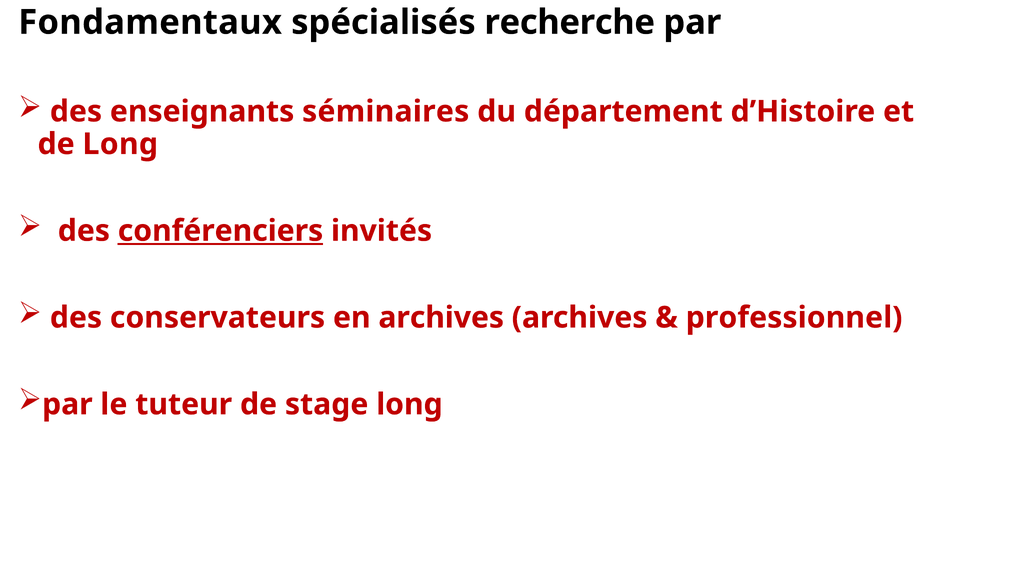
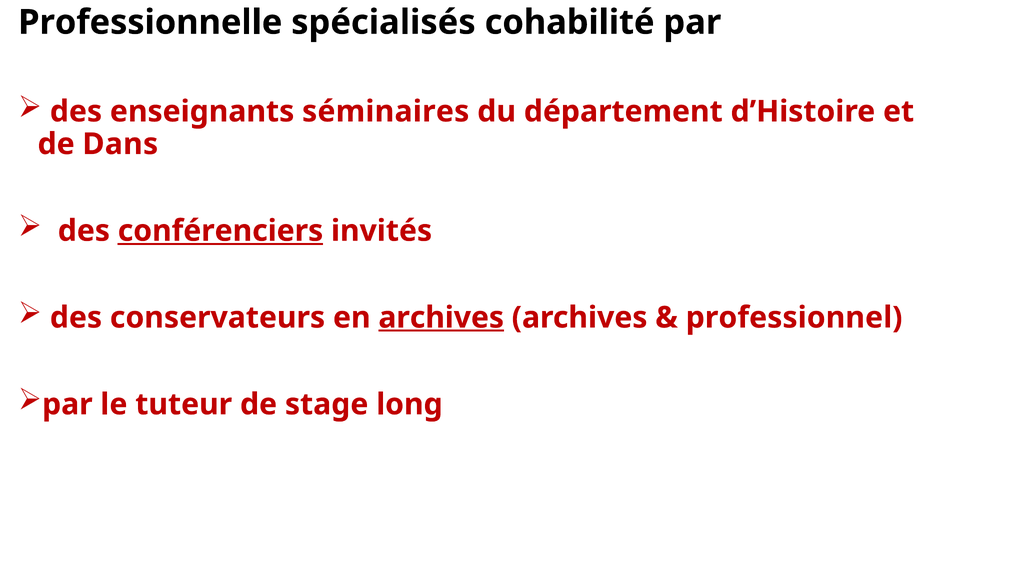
Fondamentaux: Fondamentaux -> Professionnelle
recherche: recherche -> cohabilité
de Long: Long -> Dans
archives at (441, 317) underline: none -> present
